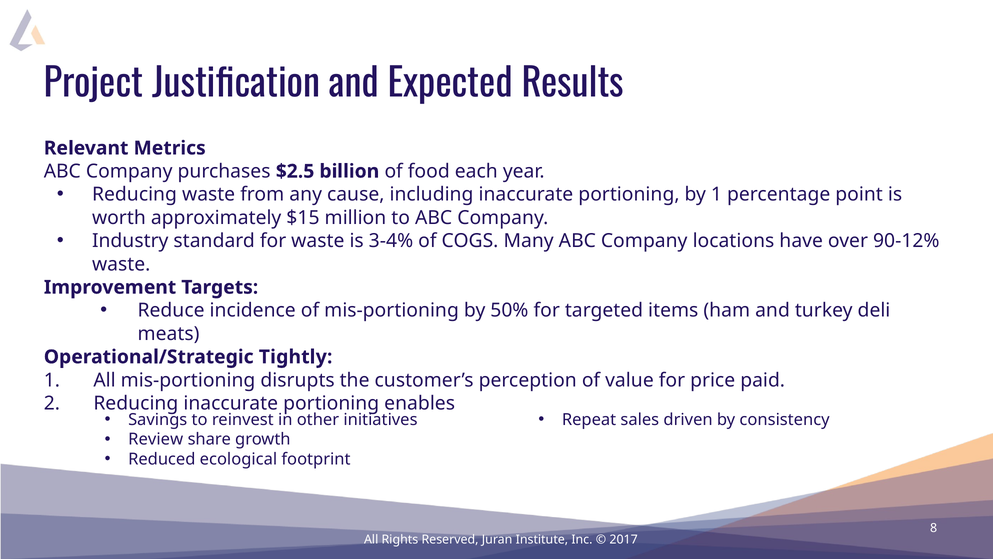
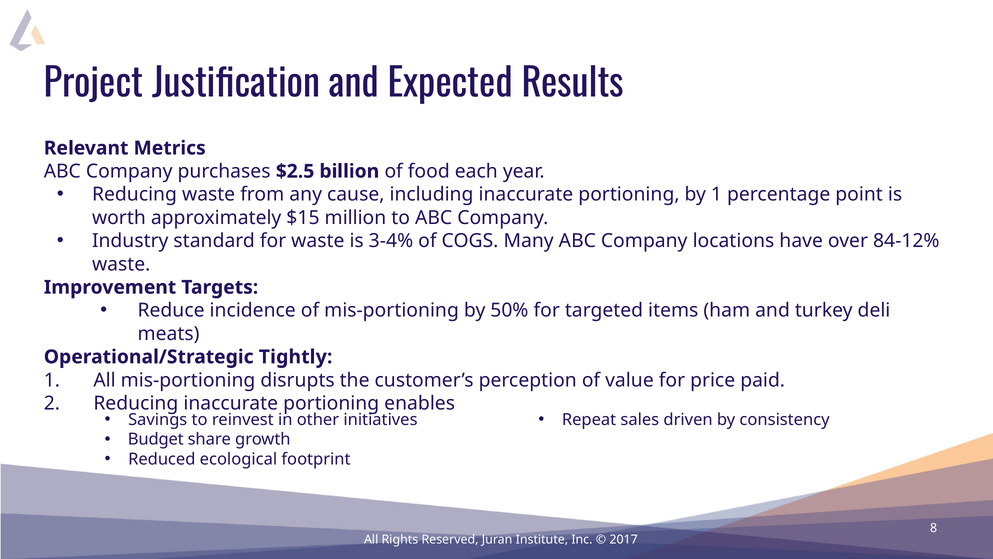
90-12%: 90-12% -> 84-12%
Review: Review -> Budget
